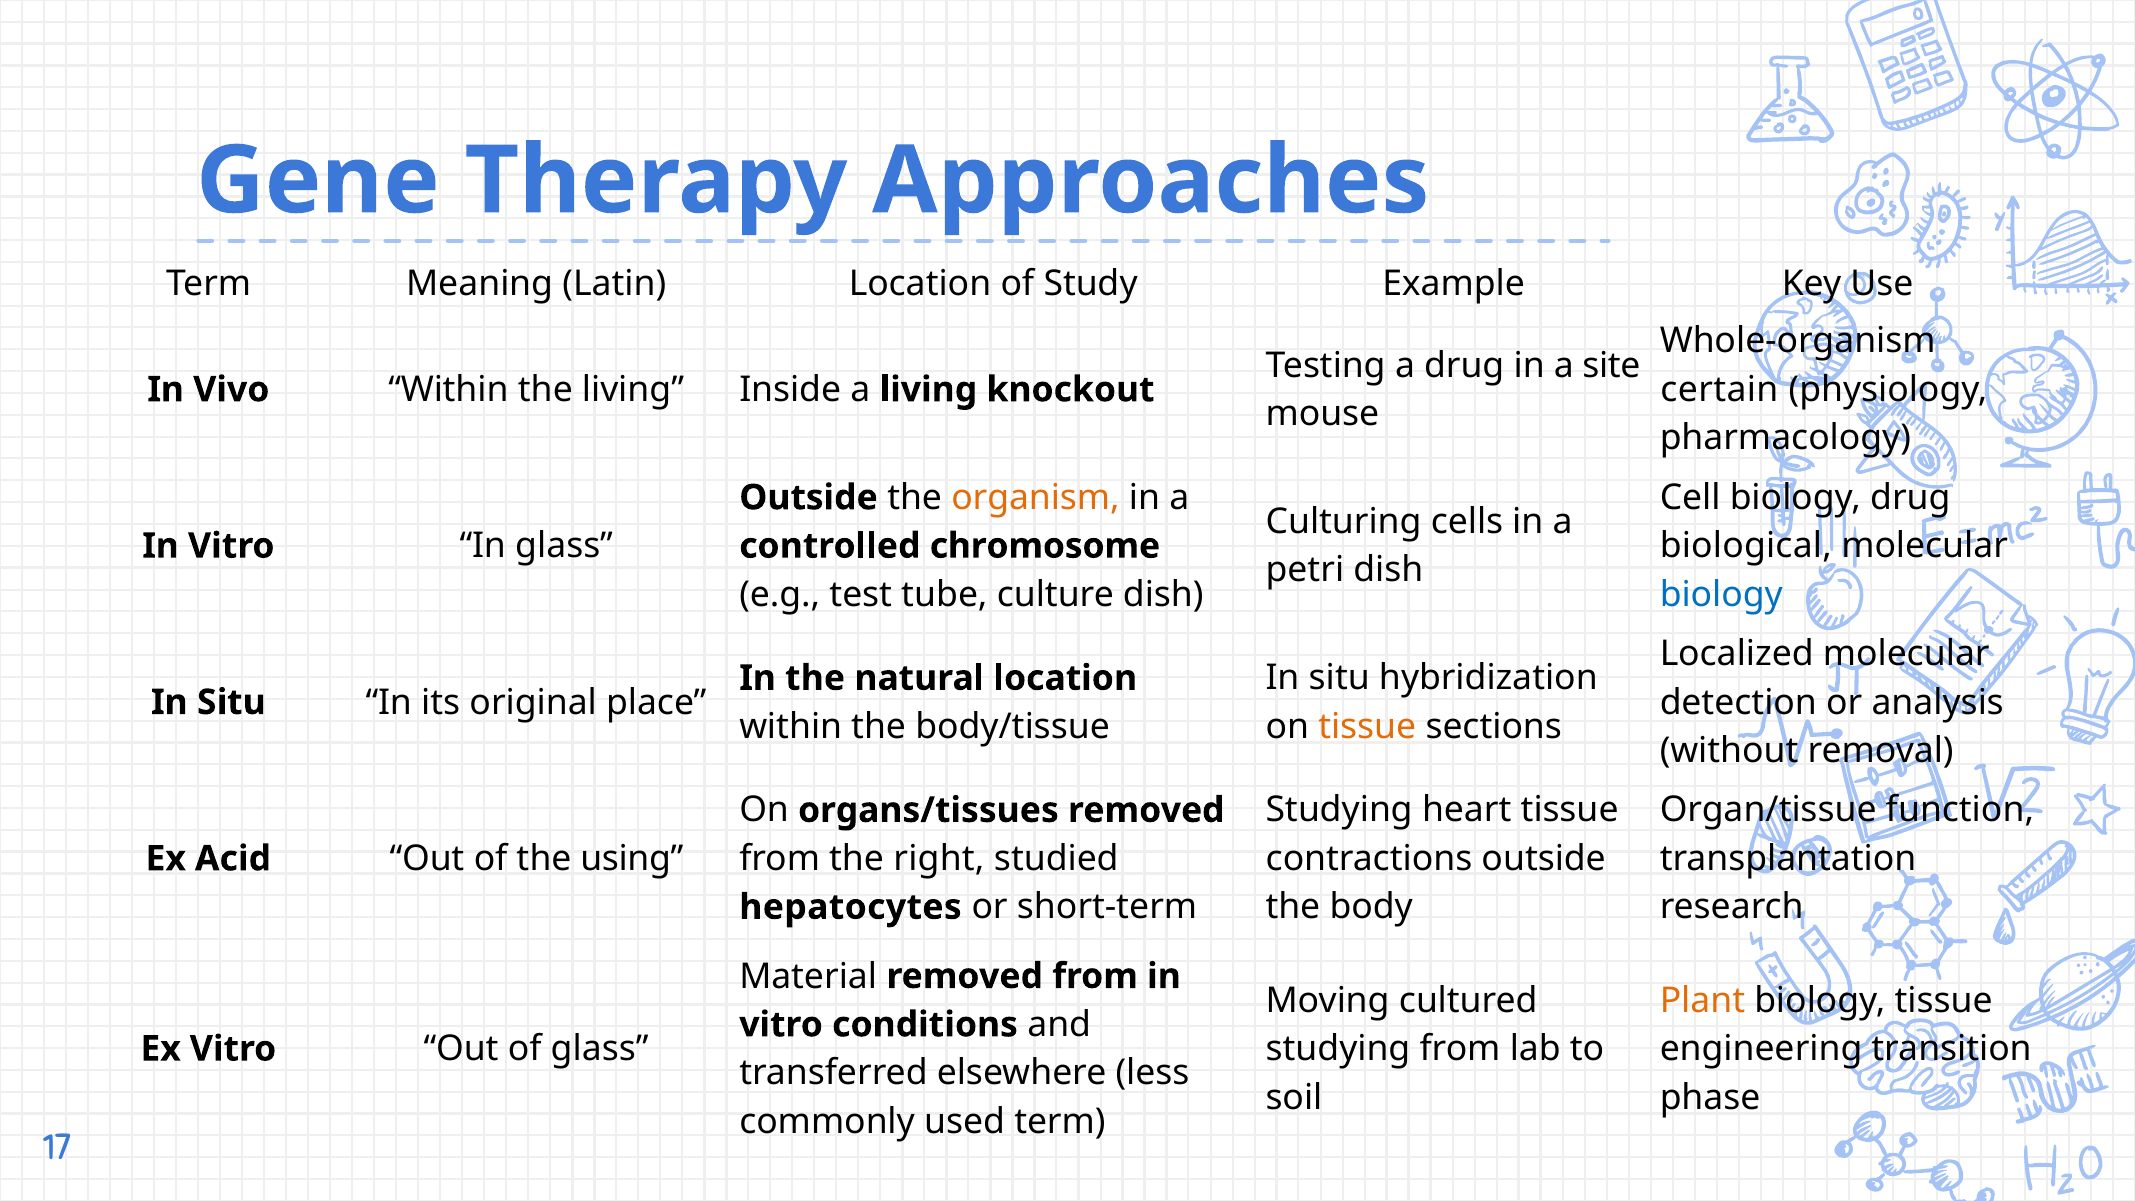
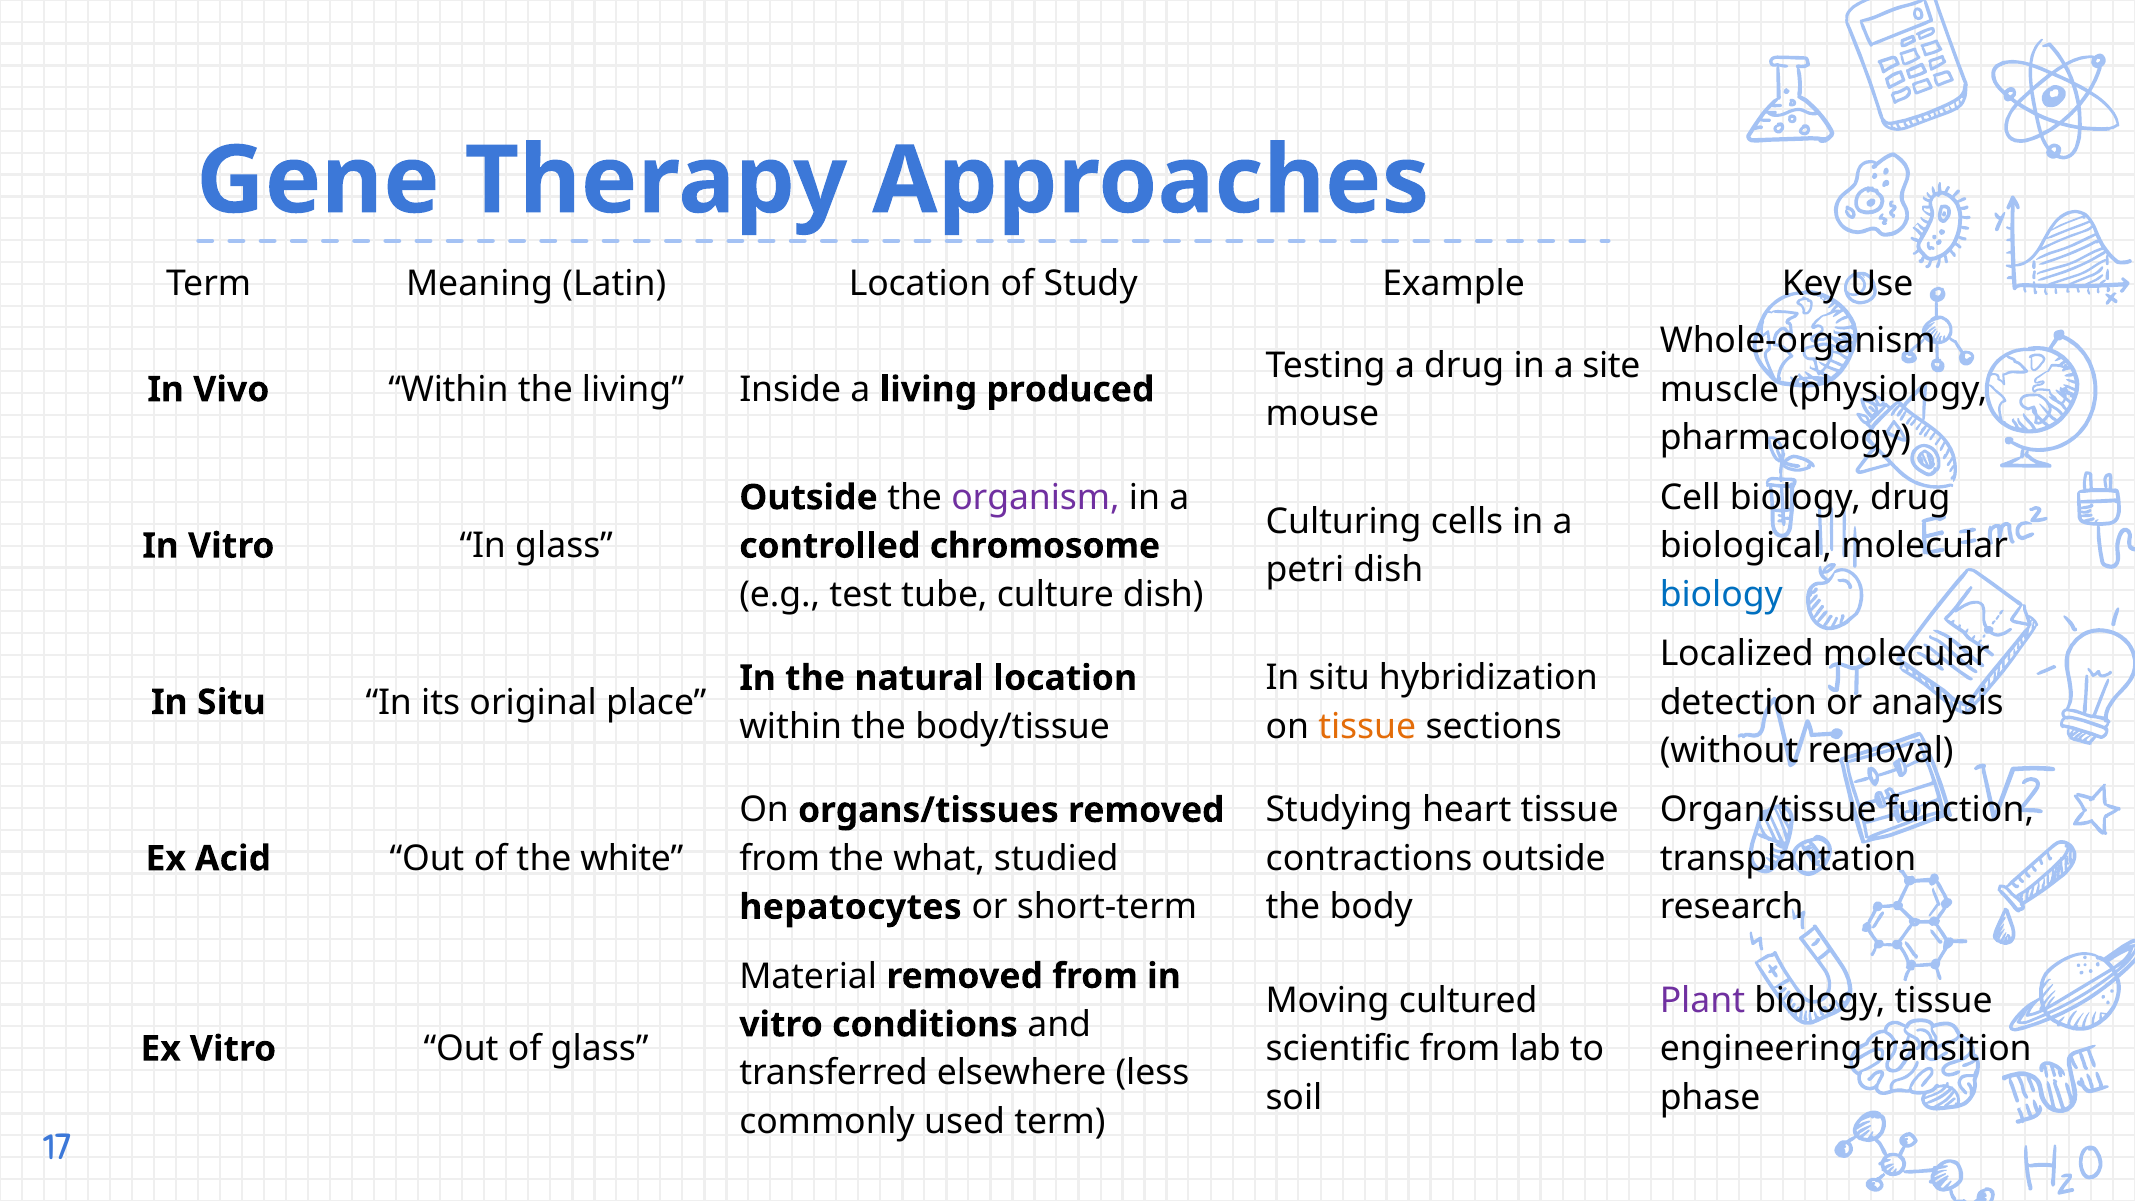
certain: certain -> muscle
knockout: knockout -> produced
organism colour: orange -> purple
right: right -> what
using: using -> white
Plant colour: orange -> purple
studying at (1338, 1049): studying -> scientific
